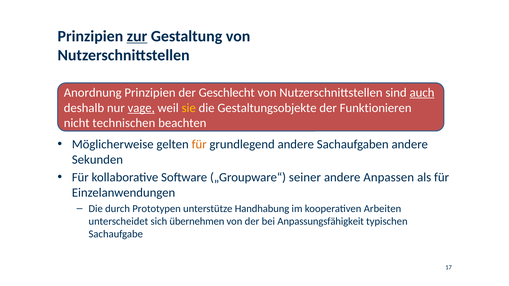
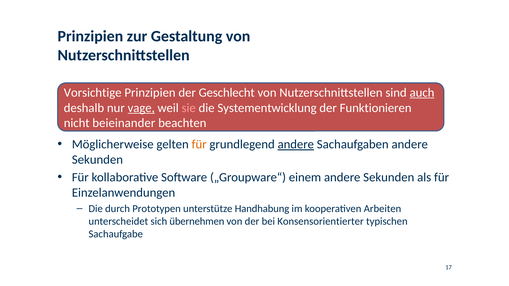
zur underline: present -> none
Anordnung: Anordnung -> Vorsichtige
sie colour: yellow -> pink
Gestaltungsobjekte: Gestaltungsobjekte -> Systementwicklung
technischen: technischen -> beieinander
andere at (296, 145) underline: none -> present
seiner: seiner -> einem
Anpassen at (389, 178): Anpassen -> Sekunden
Anpassungsfähigkeit: Anpassungsfähigkeit -> Konsensorientierter
